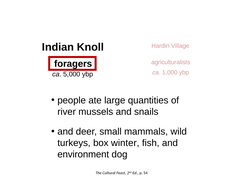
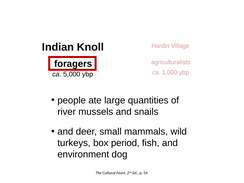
winter: winter -> period
